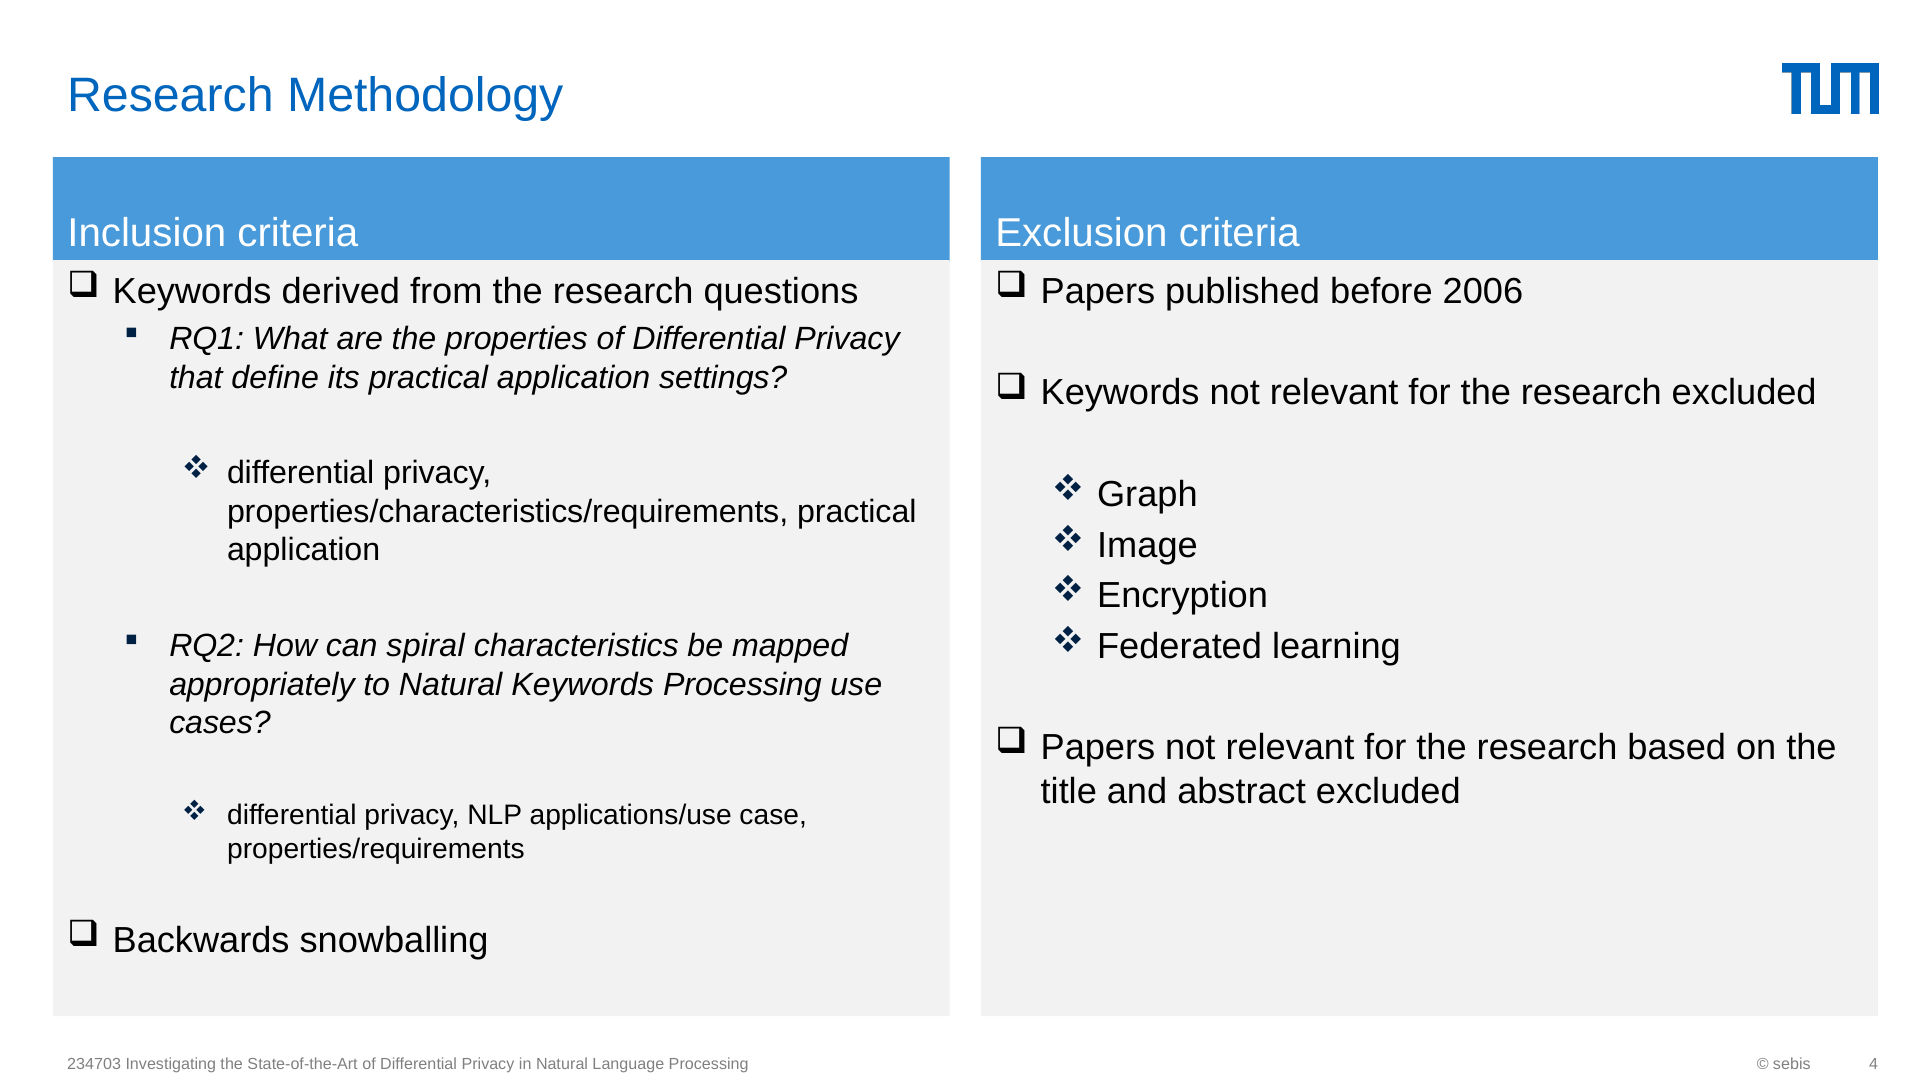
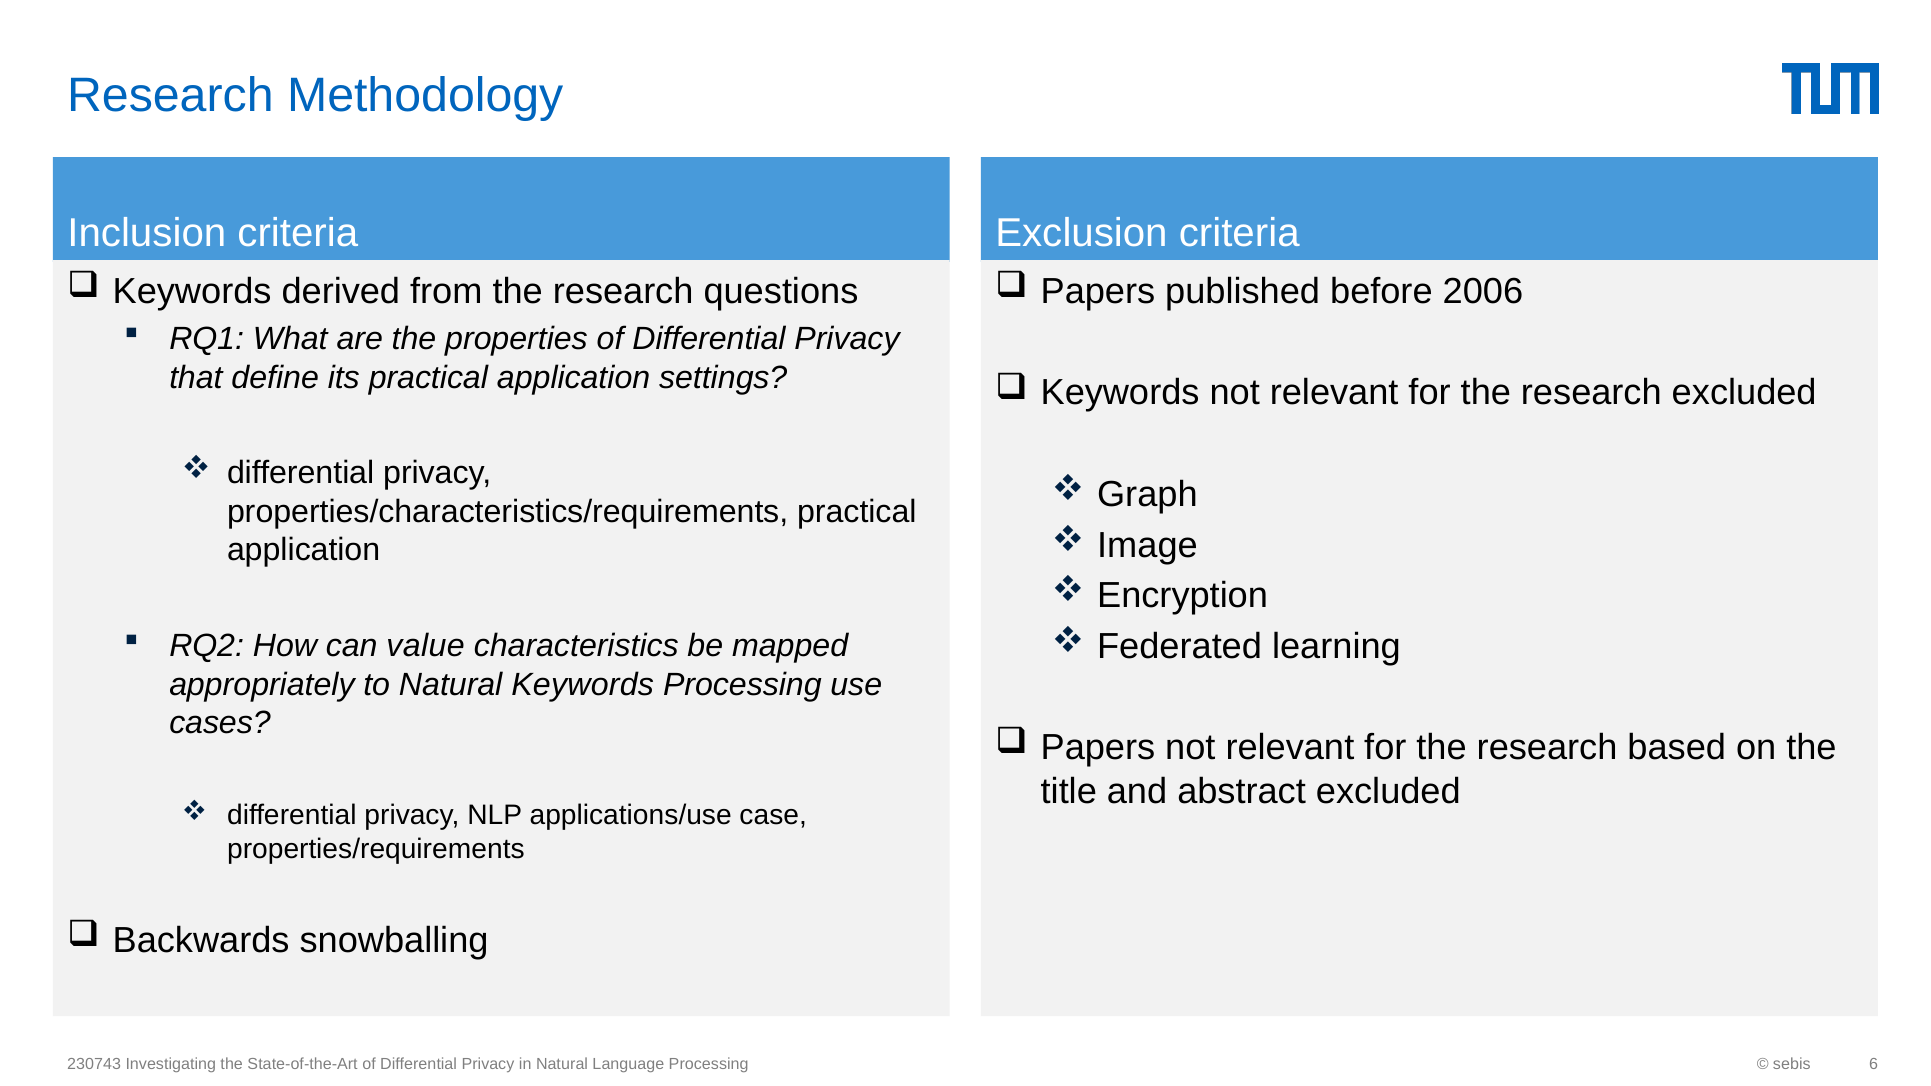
spiral: spiral -> value
234703: 234703 -> 230743
4: 4 -> 6
